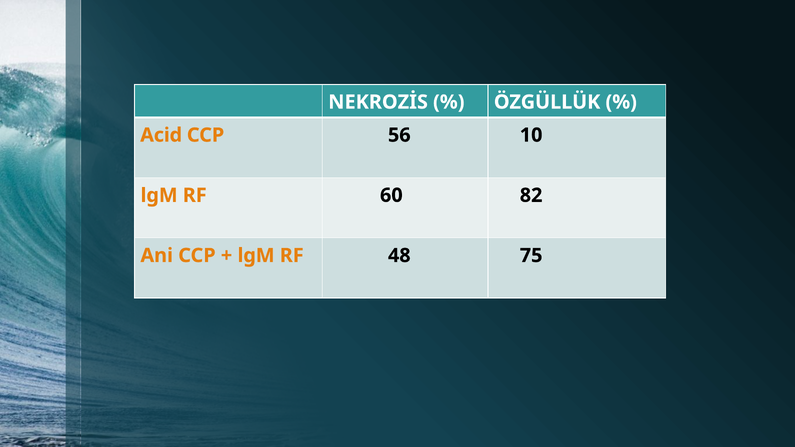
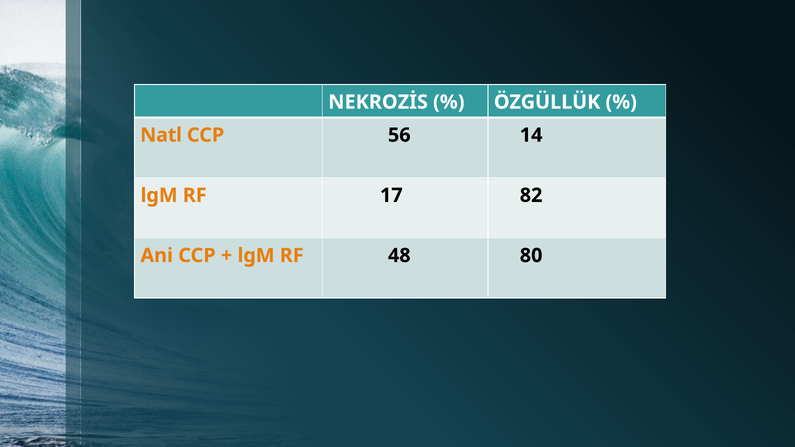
Acid: Acid -> Natl
10: 10 -> 14
60: 60 -> 17
75: 75 -> 80
